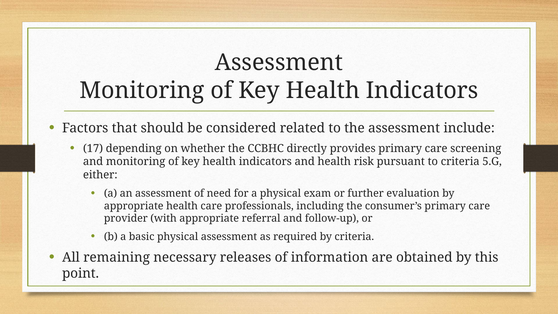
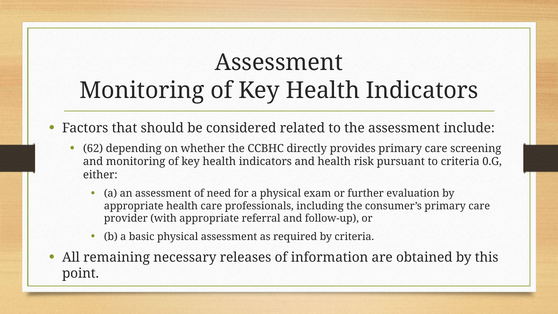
17: 17 -> 62
5.G: 5.G -> 0.G
